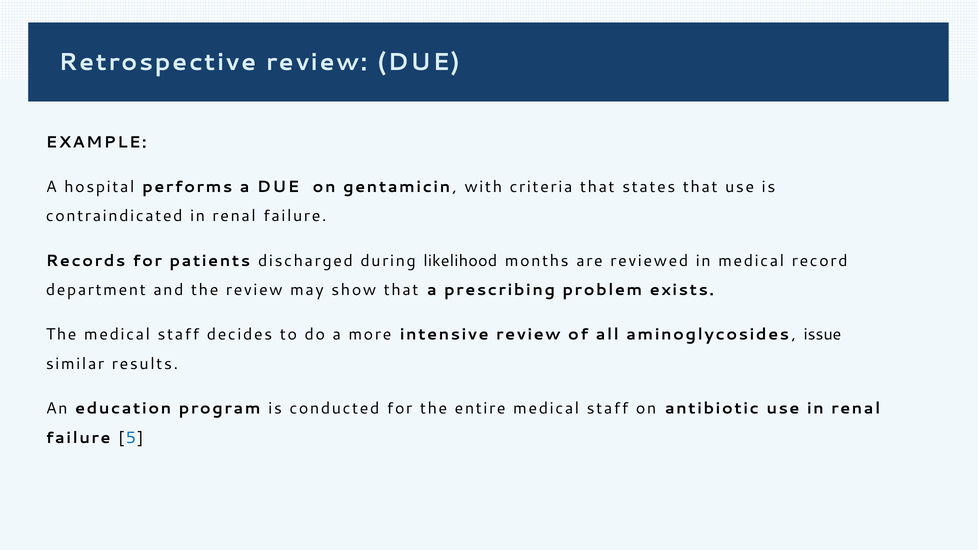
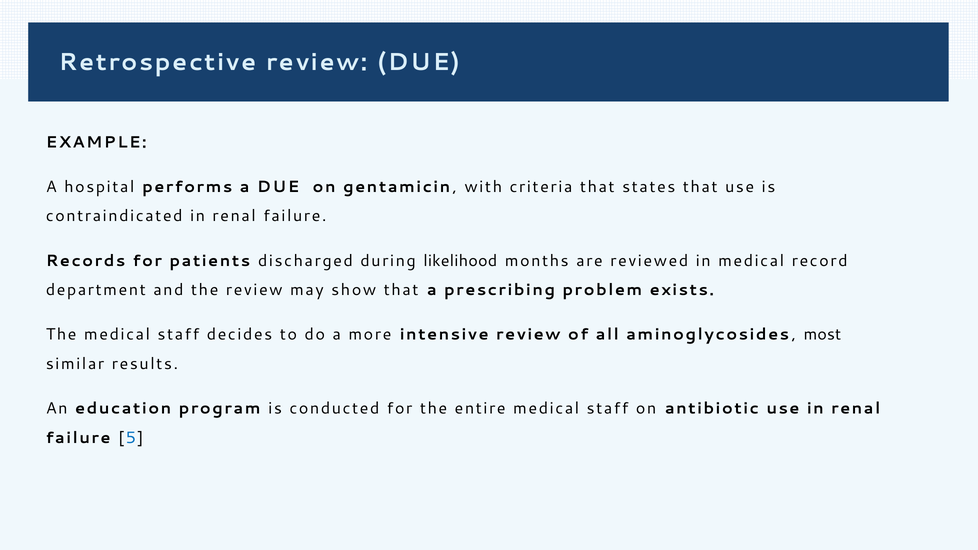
issue: issue -> most
